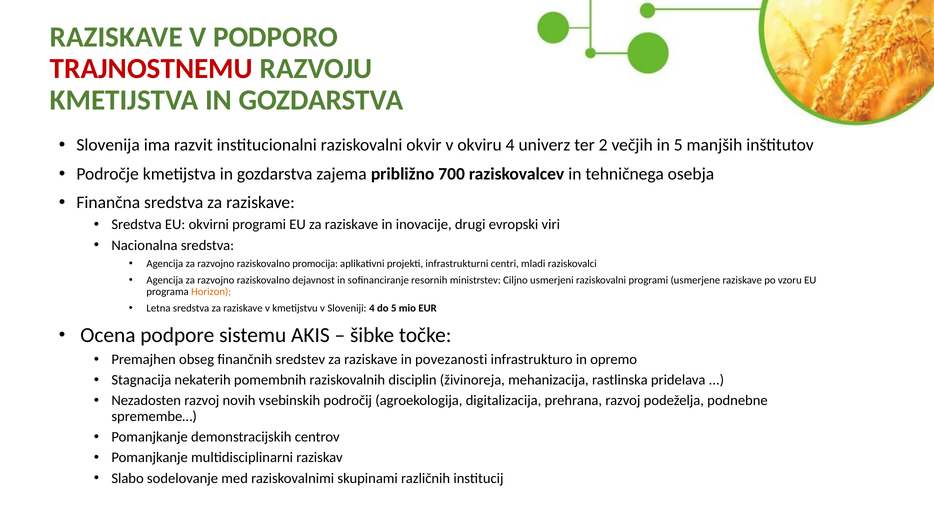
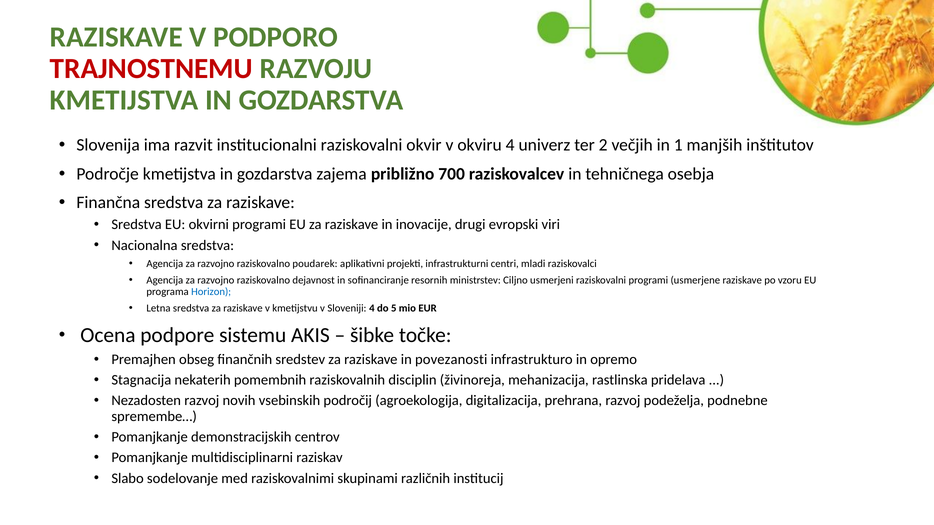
in 5: 5 -> 1
promocija: promocija -> poudarek
Horizon colour: orange -> blue
